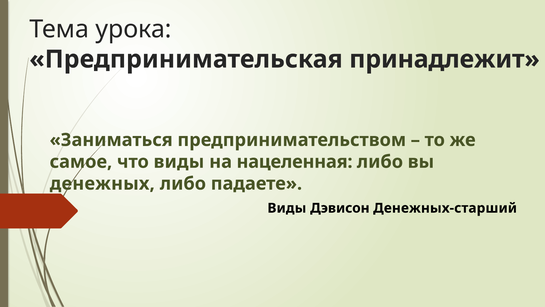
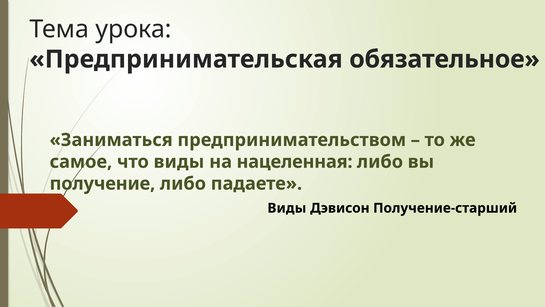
принадлежит: принадлежит -> обязательное
денежных: денежных -> получение
Денежных-старший: Денежных-старший -> Получение-старший
